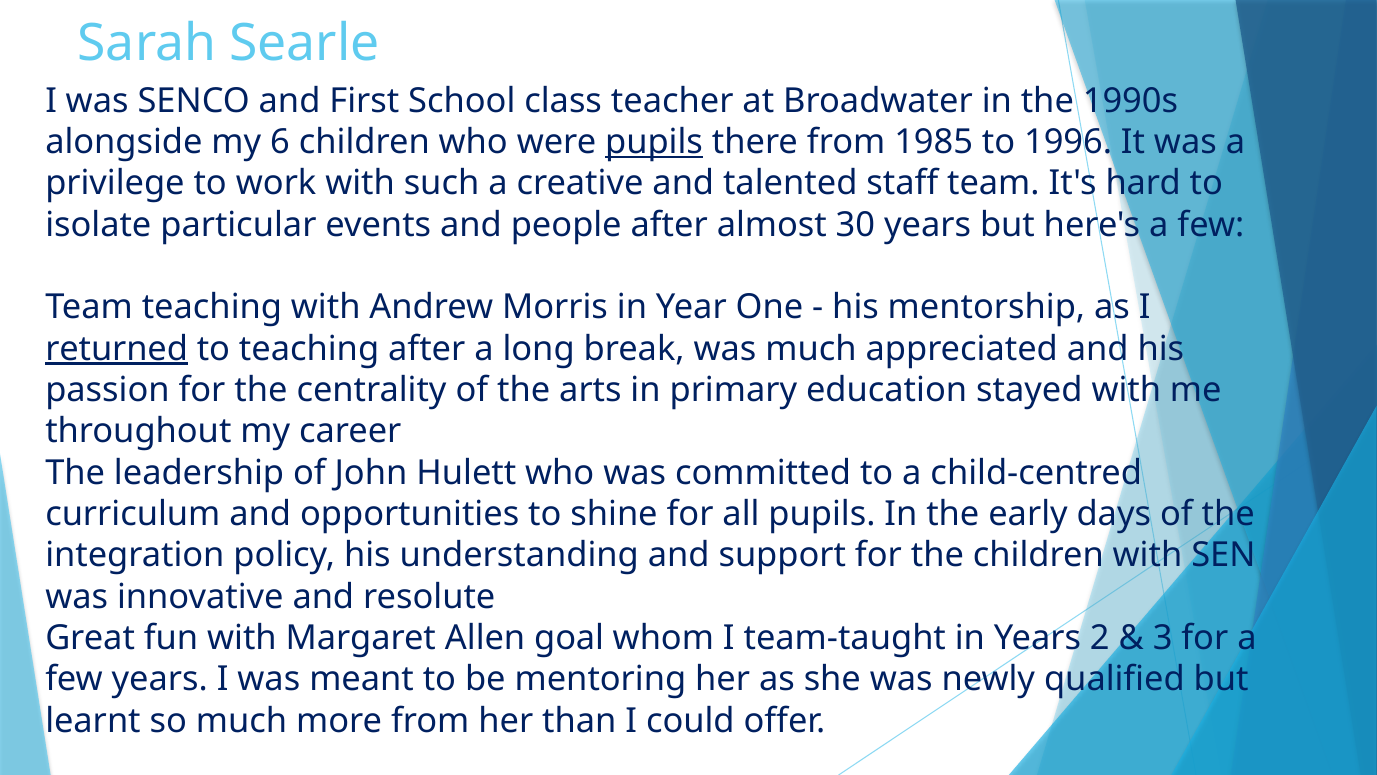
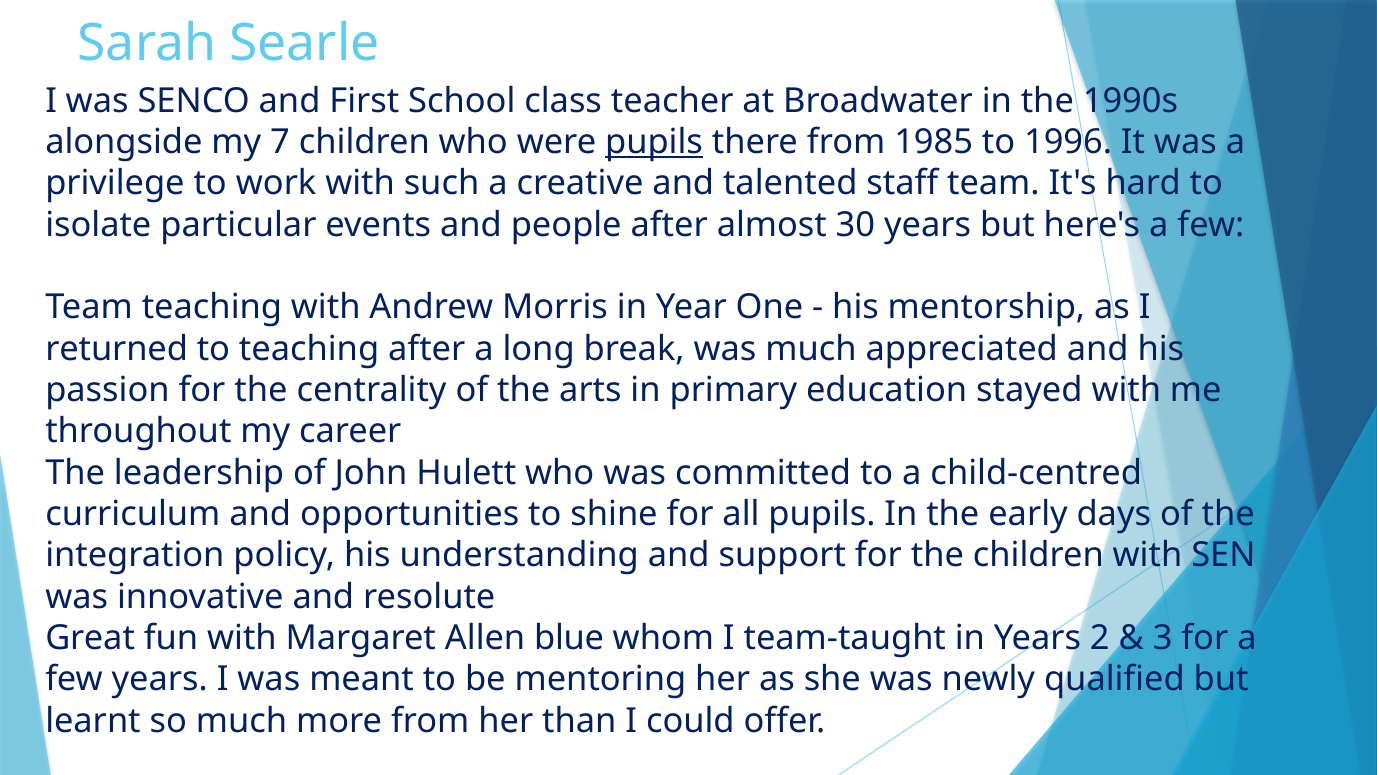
6: 6 -> 7
returned underline: present -> none
goal: goal -> blue
